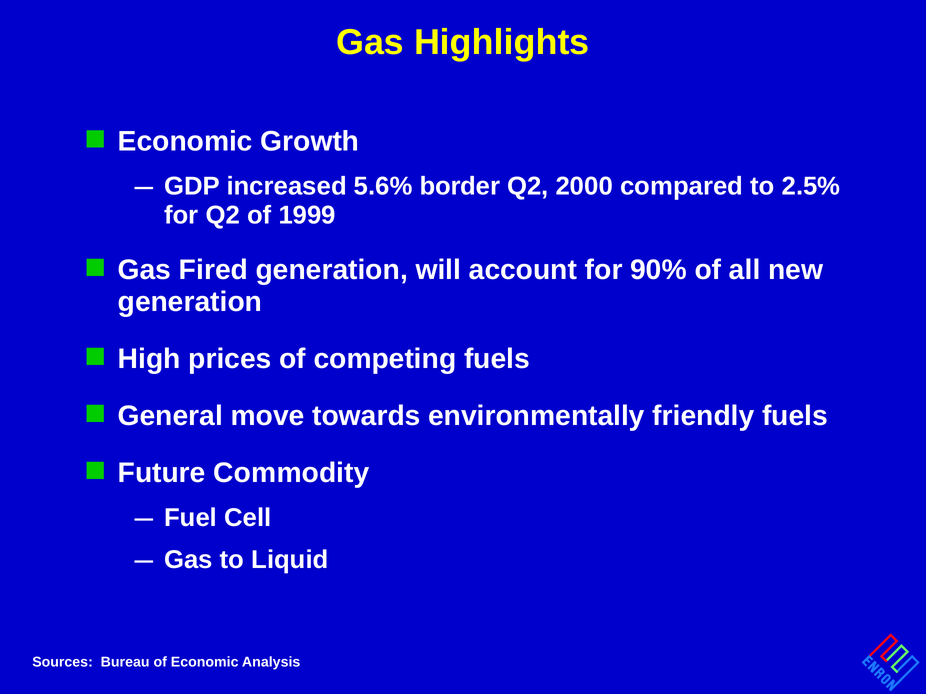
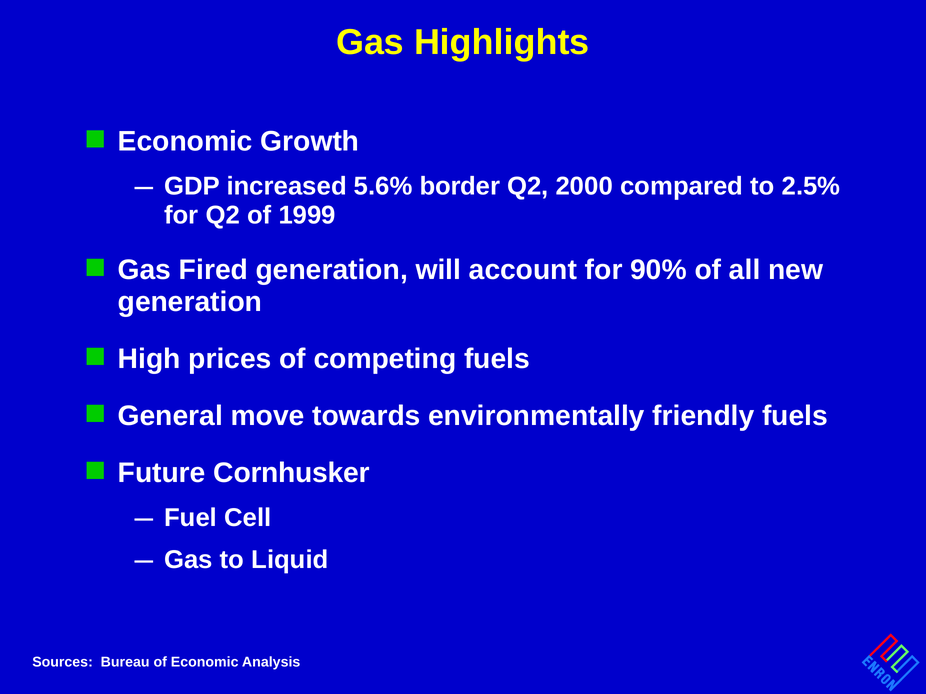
Commodity: Commodity -> Cornhusker
